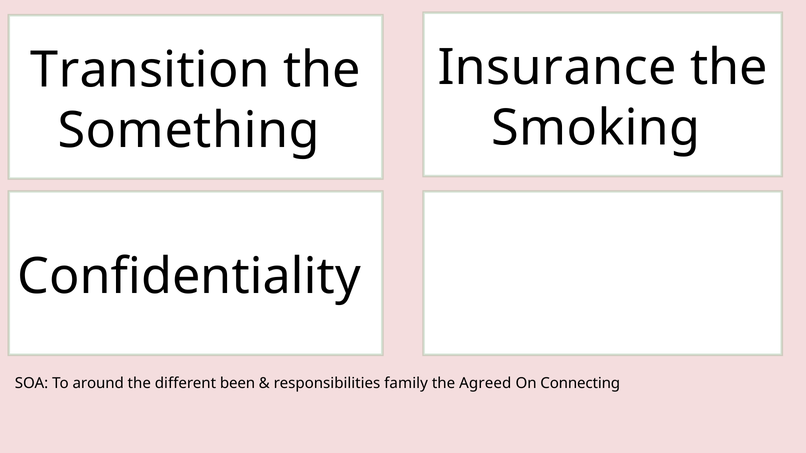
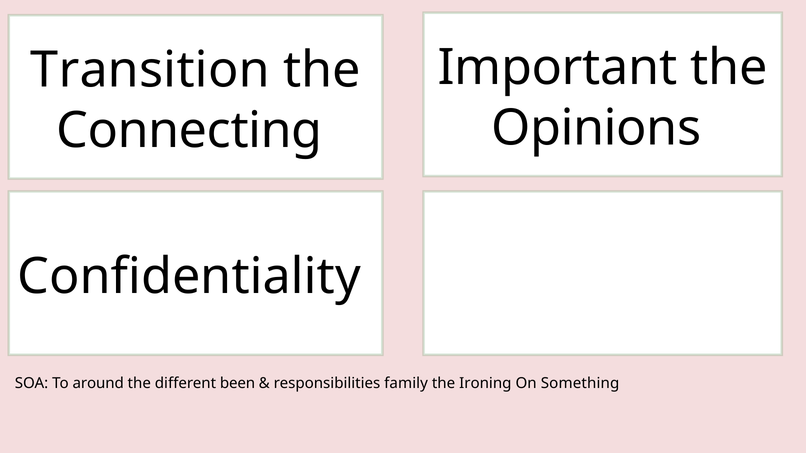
Insurance: Insurance -> Important
Smoking: Smoking -> Opinions
Something: Something -> Connecting
Agreed: Agreed -> Ironing
Connecting: Connecting -> Something
